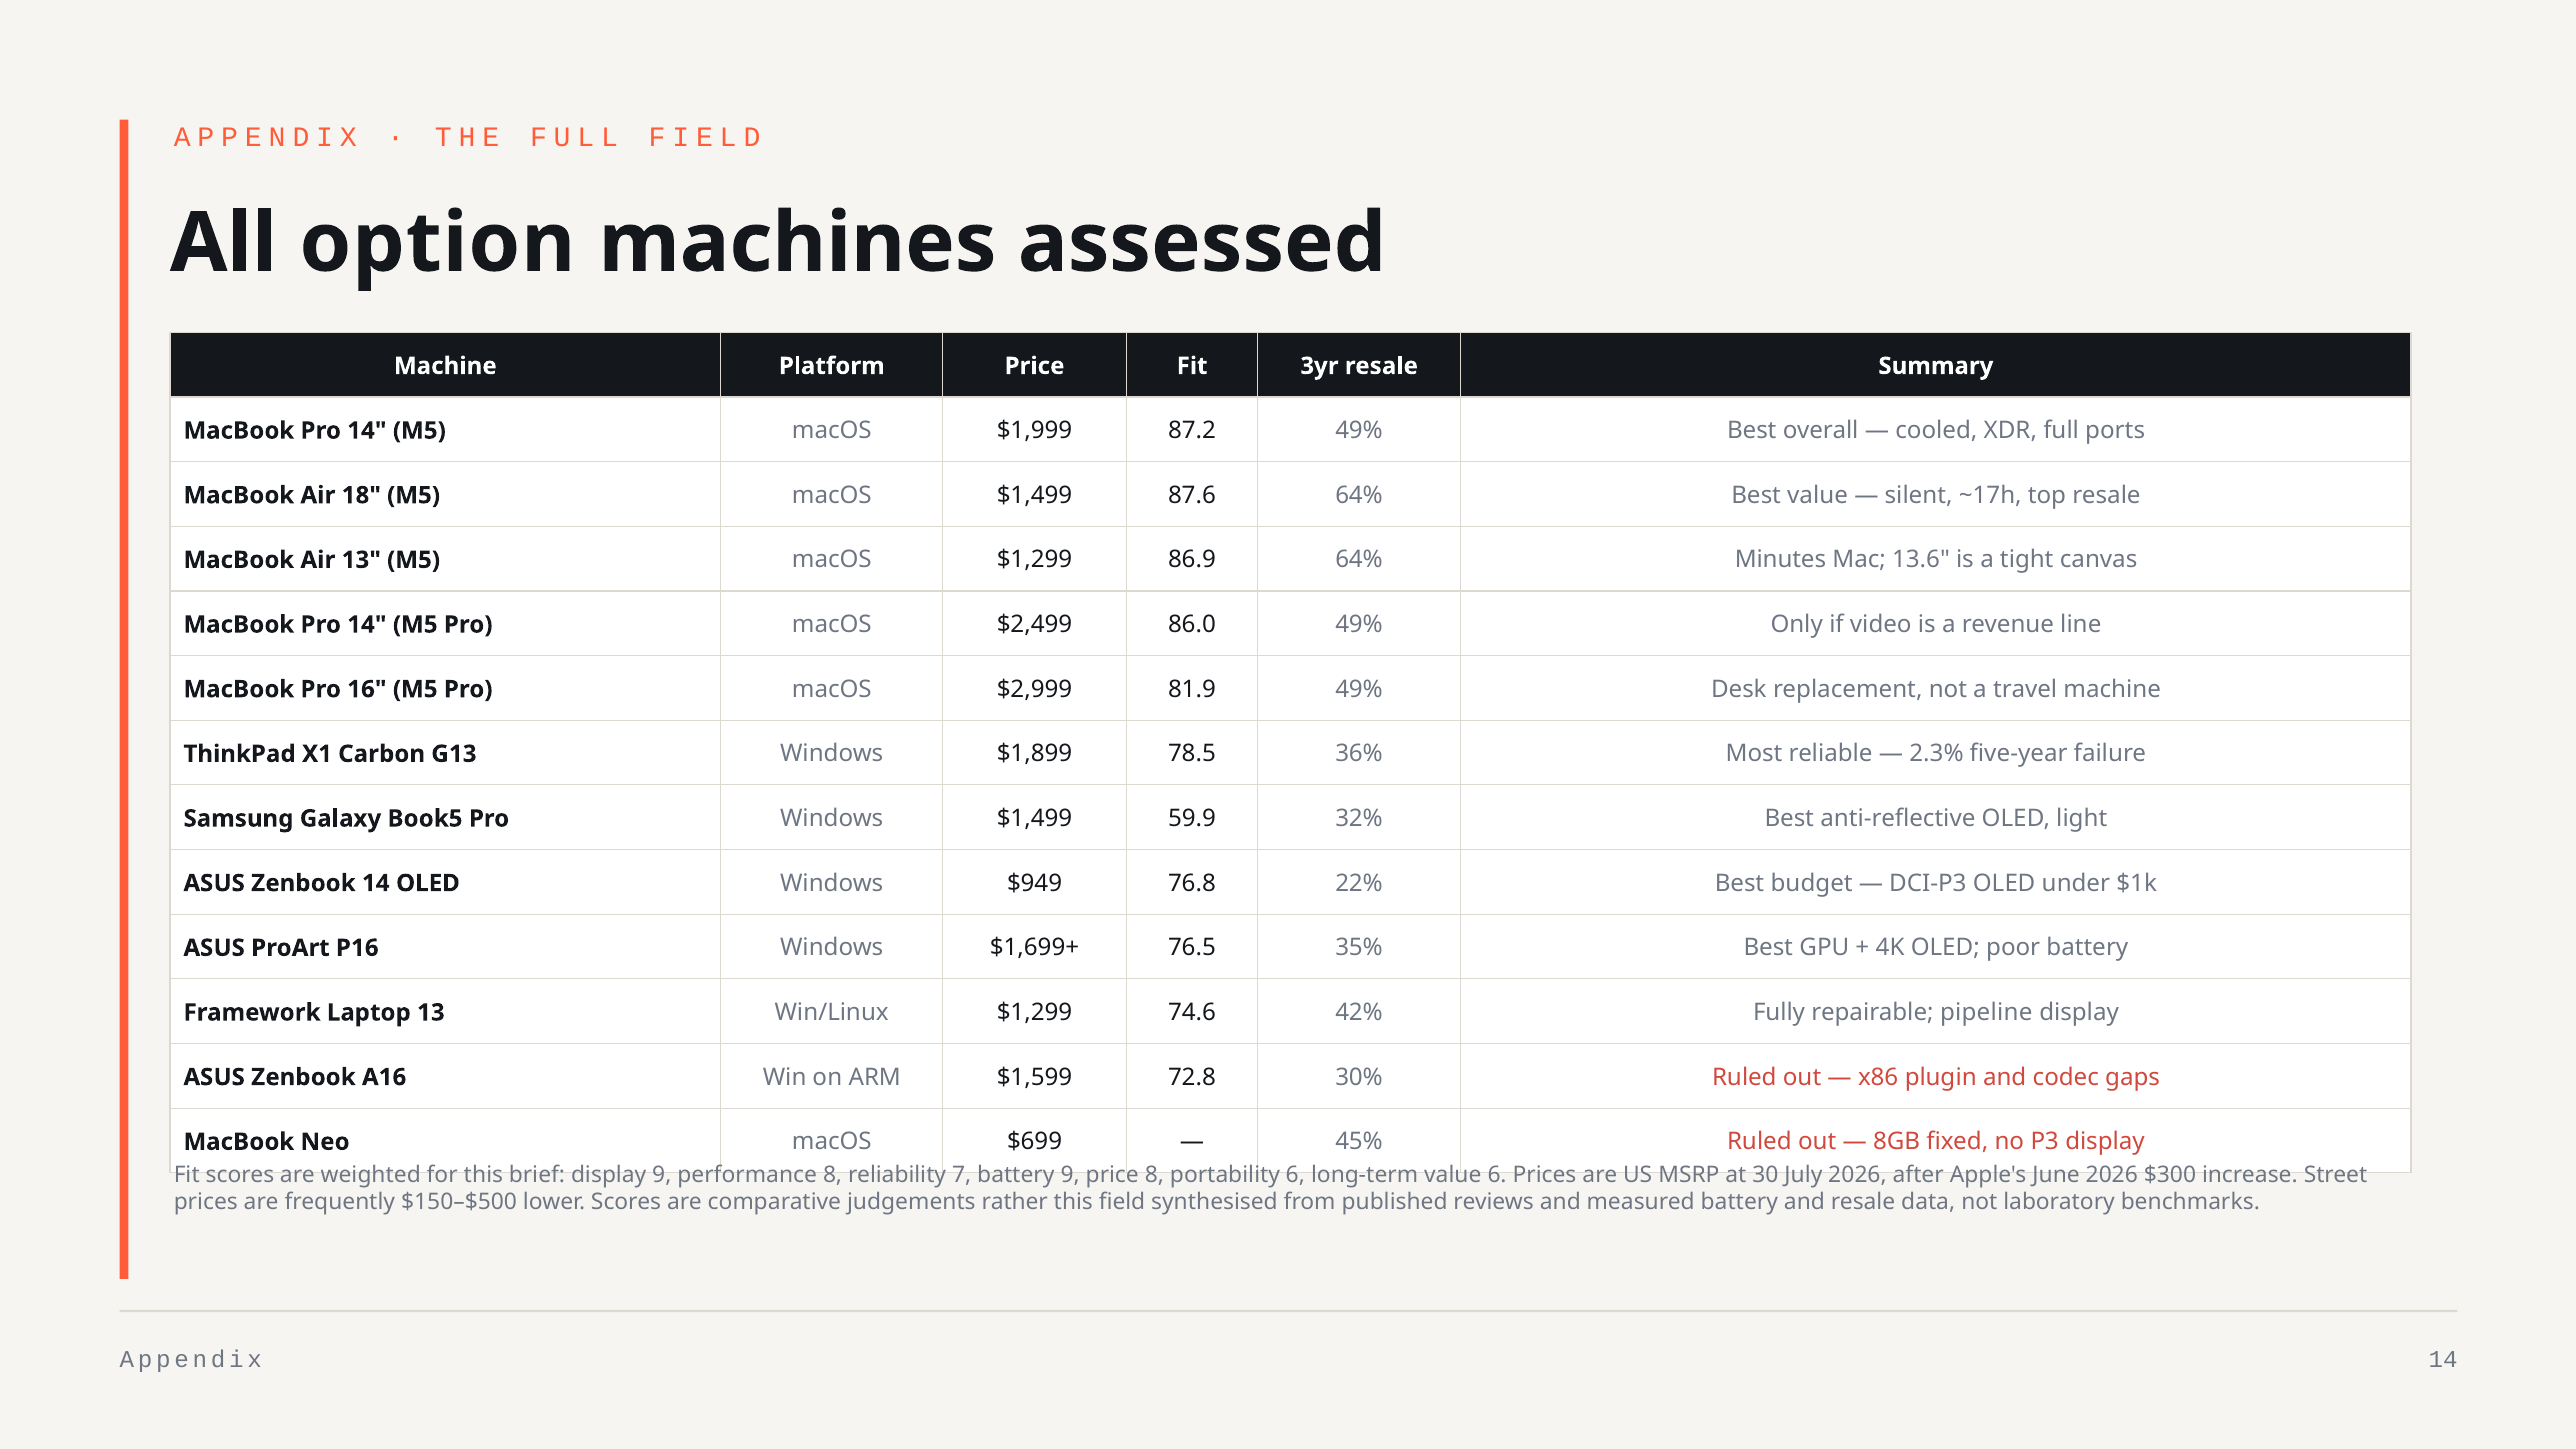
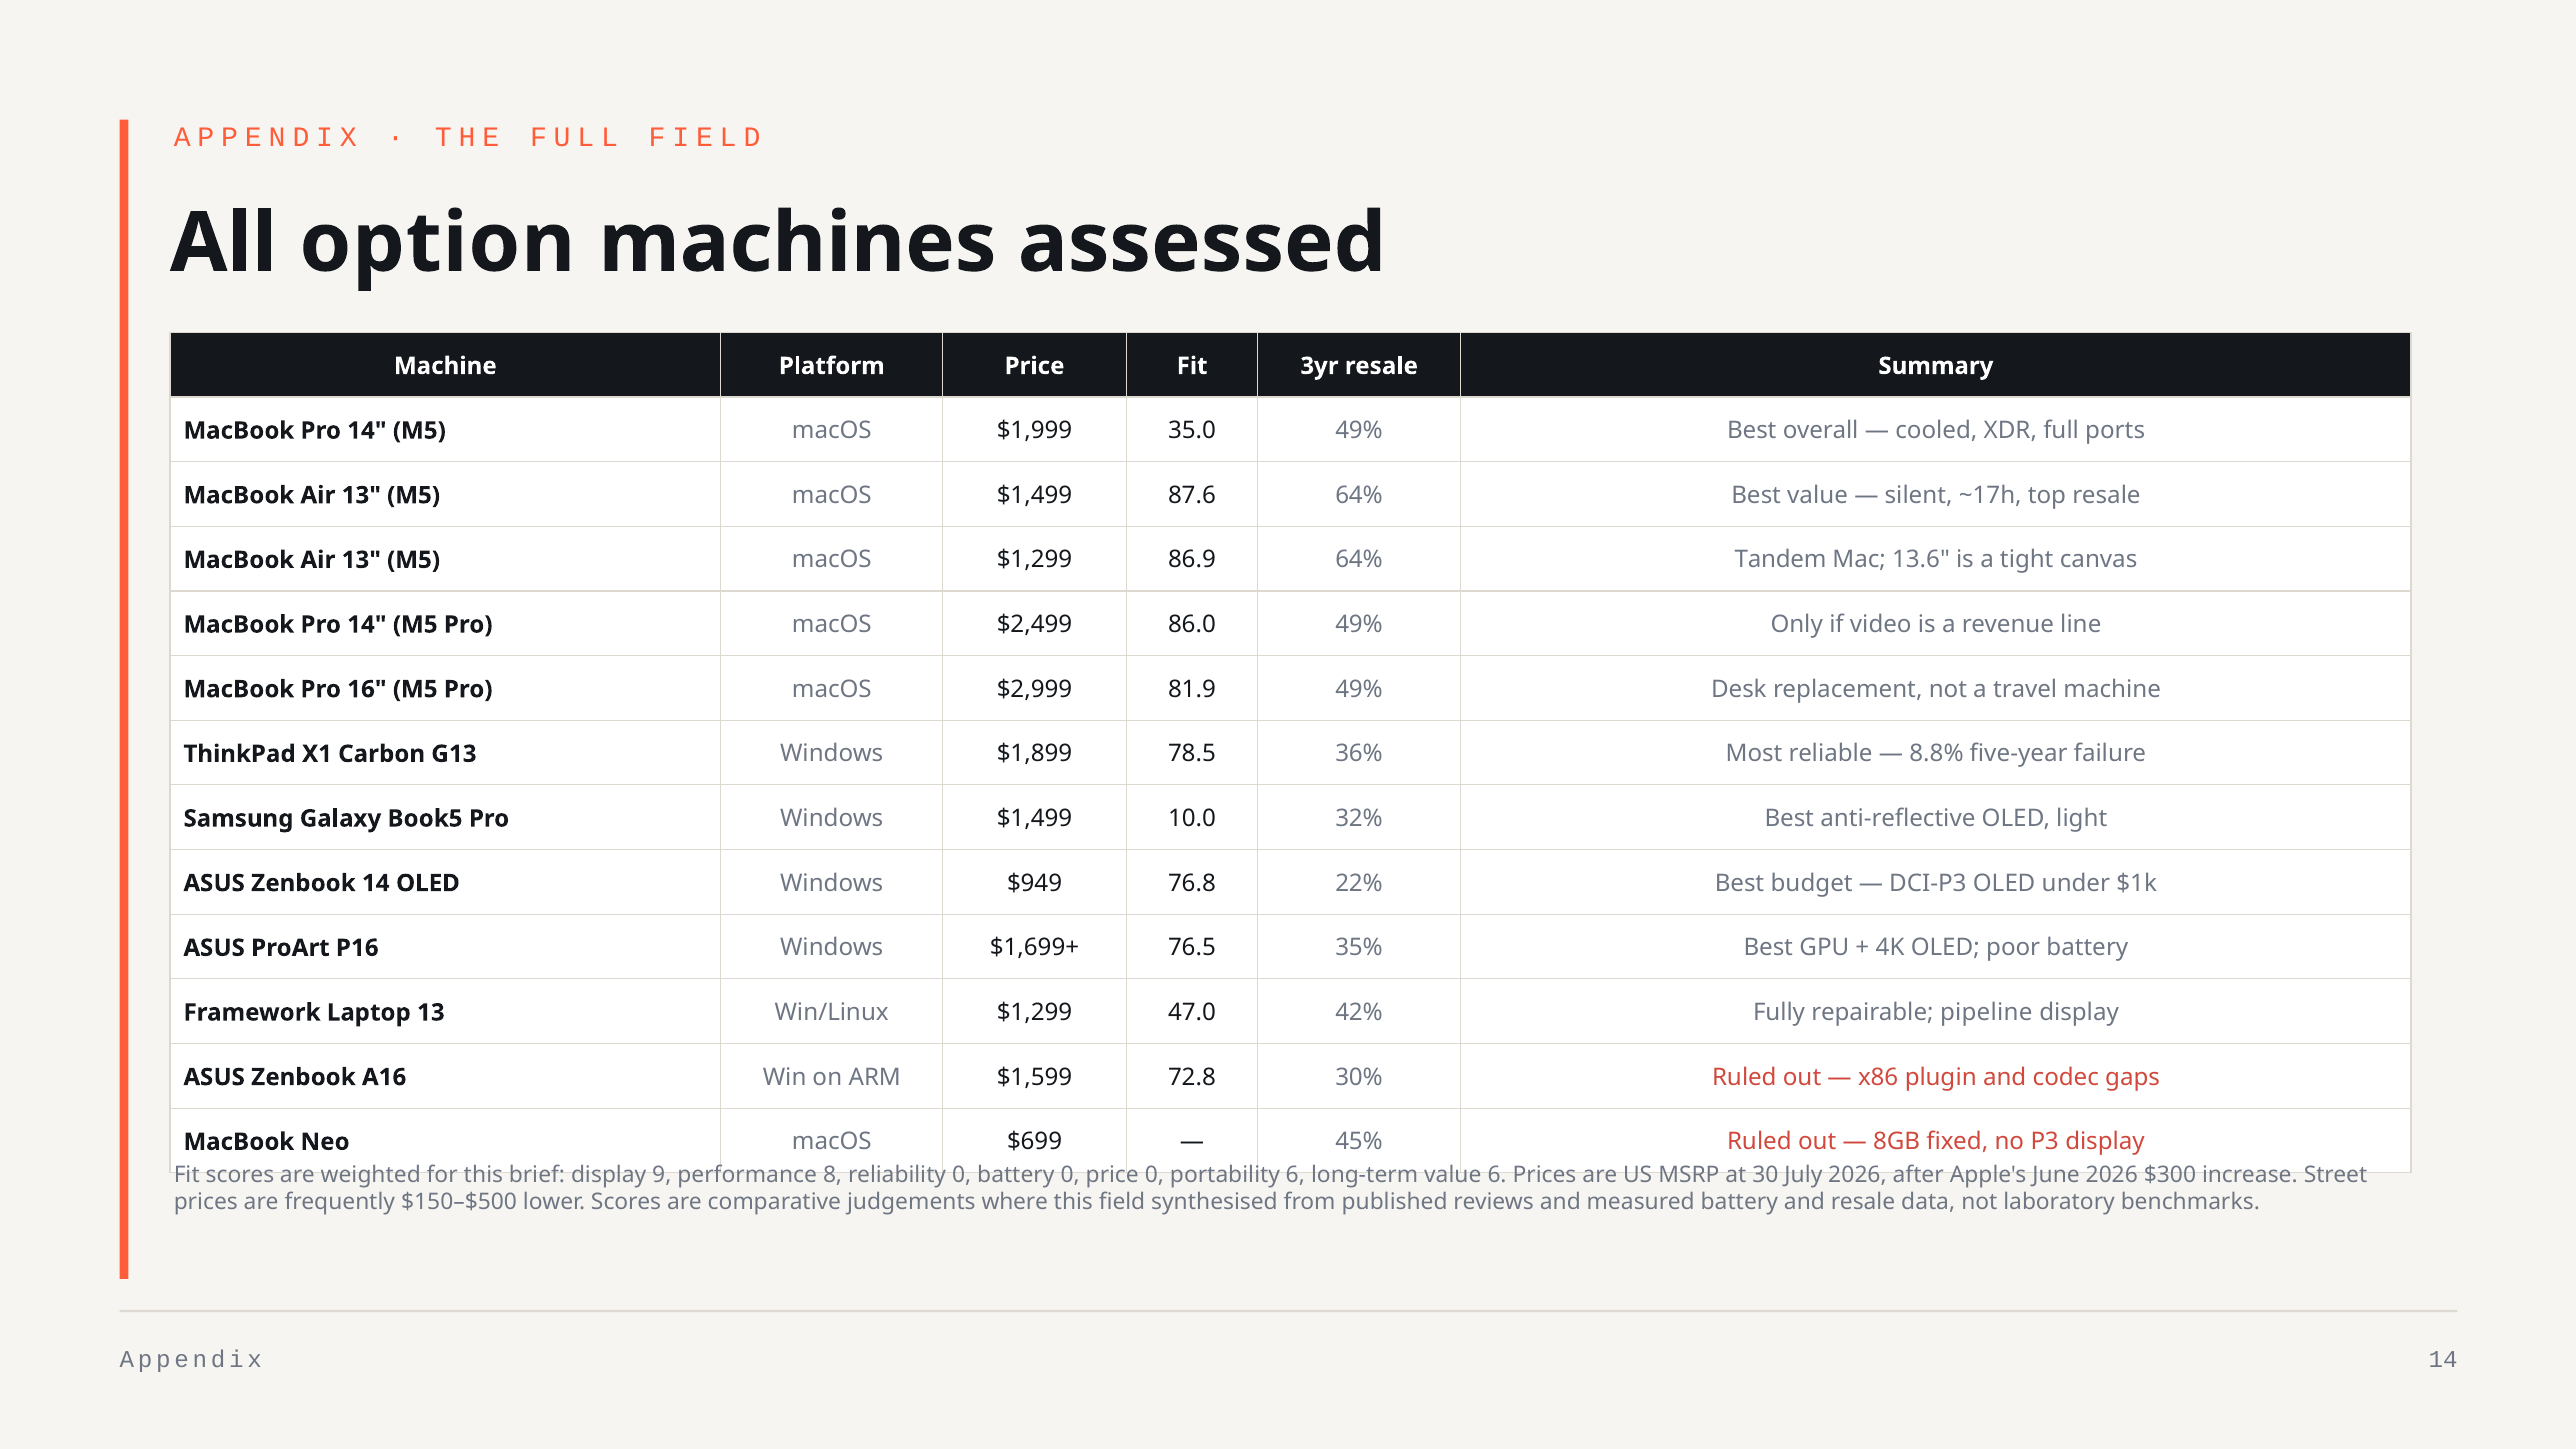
87.2: 87.2 -> 35.0
18 at (361, 495): 18 -> 13
Minutes: Minutes -> Tandem
2.3%: 2.3% -> 8.8%
59.9: 59.9 -> 10.0
74.6: 74.6 -> 47.0
reliability 7: 7 -> 0
battery 9: 9 -> 0
price 8: 8 -> 0
rather: rather -> where
